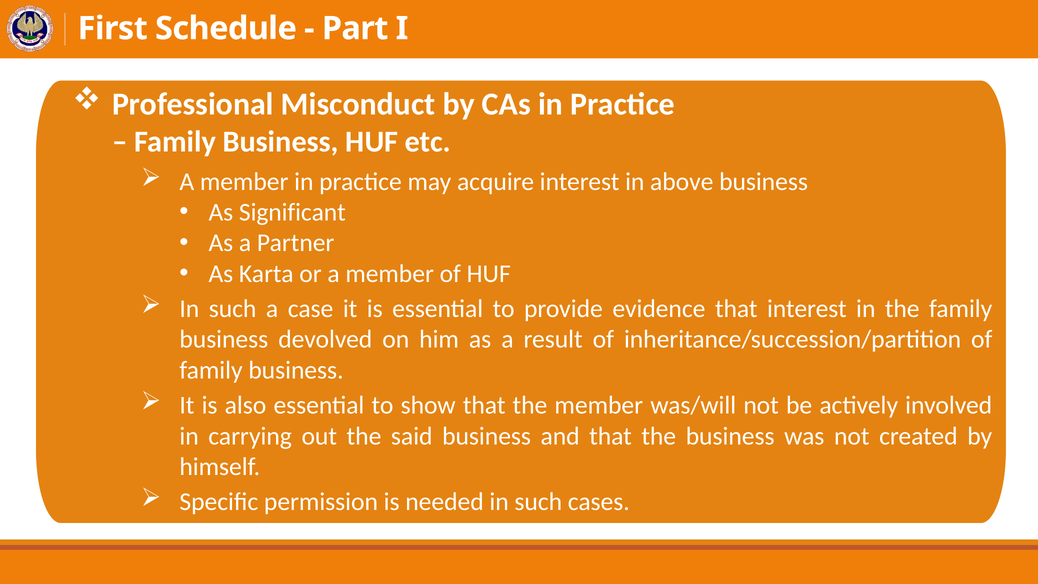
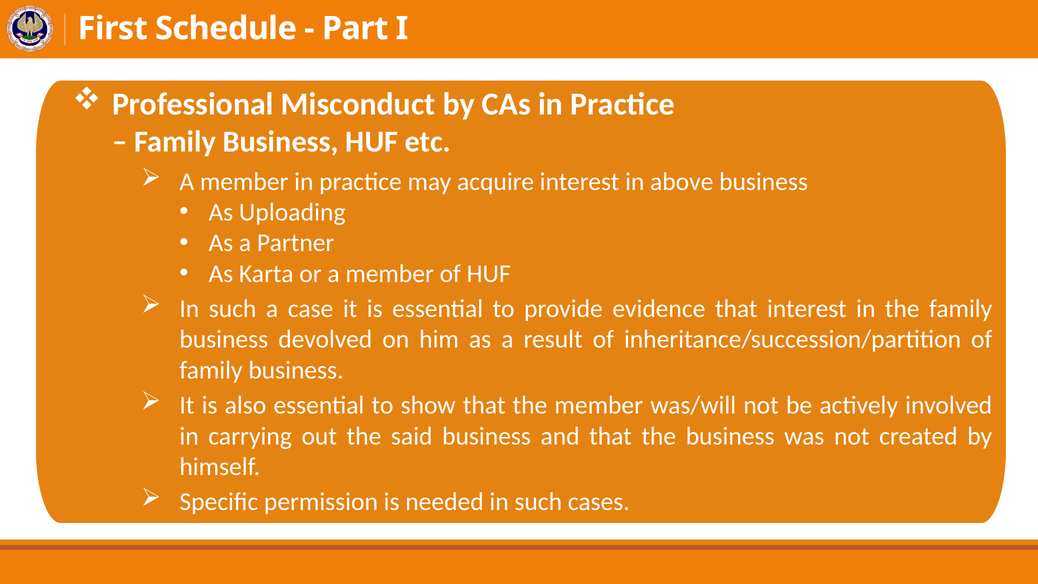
Significant: Significant -> Uploading
